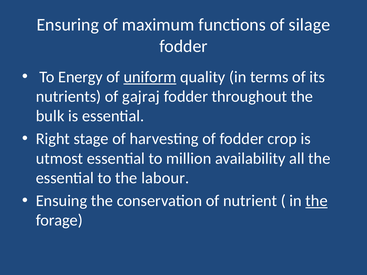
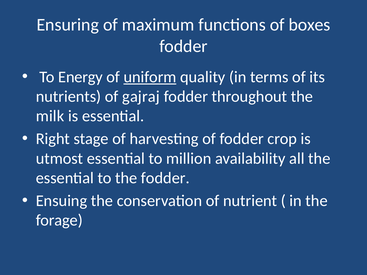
silage: silage -> boxes
bulk: bulk -> milk
the labour: labour -> fodder
the at (317, 201) underline: present -> none
